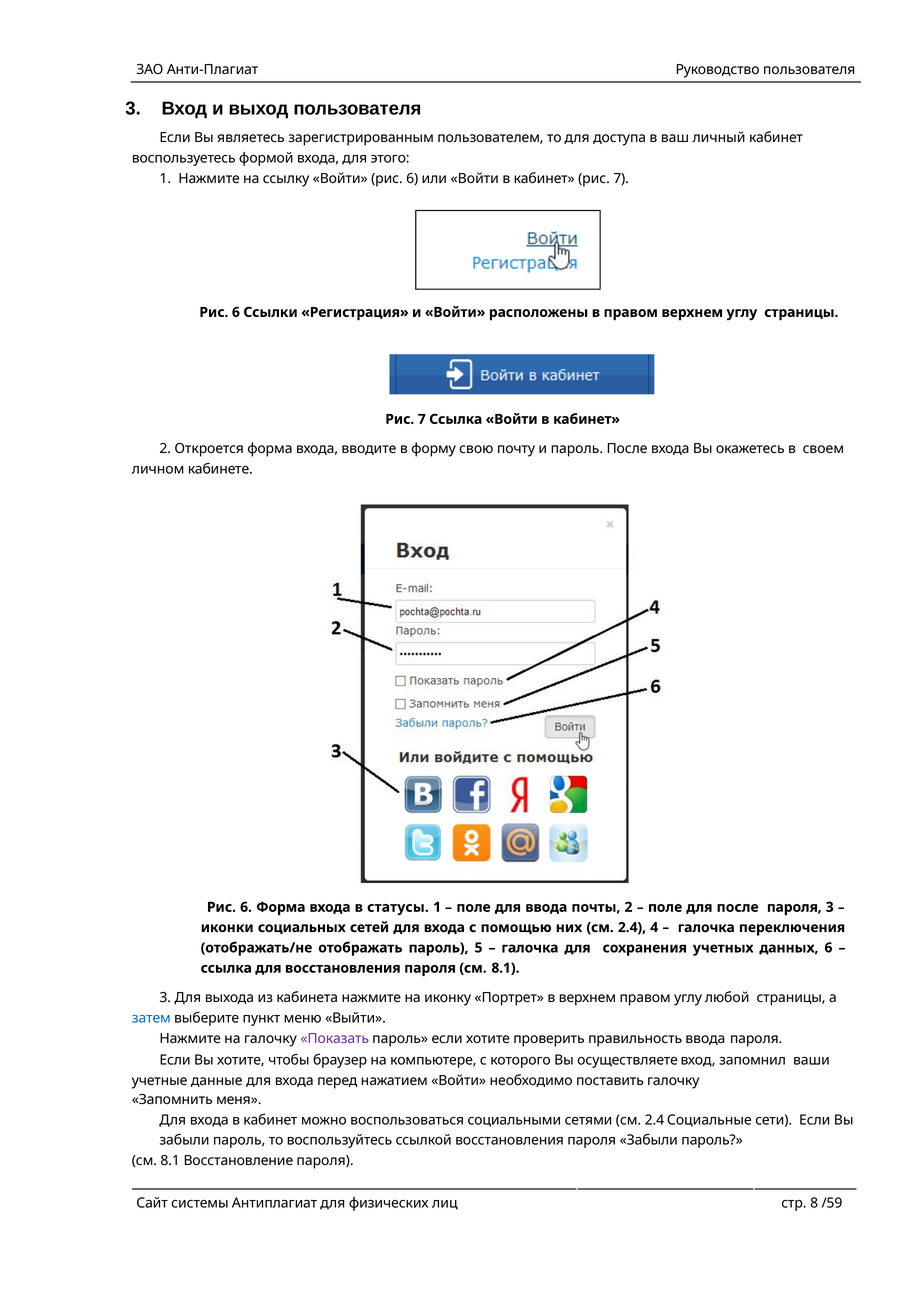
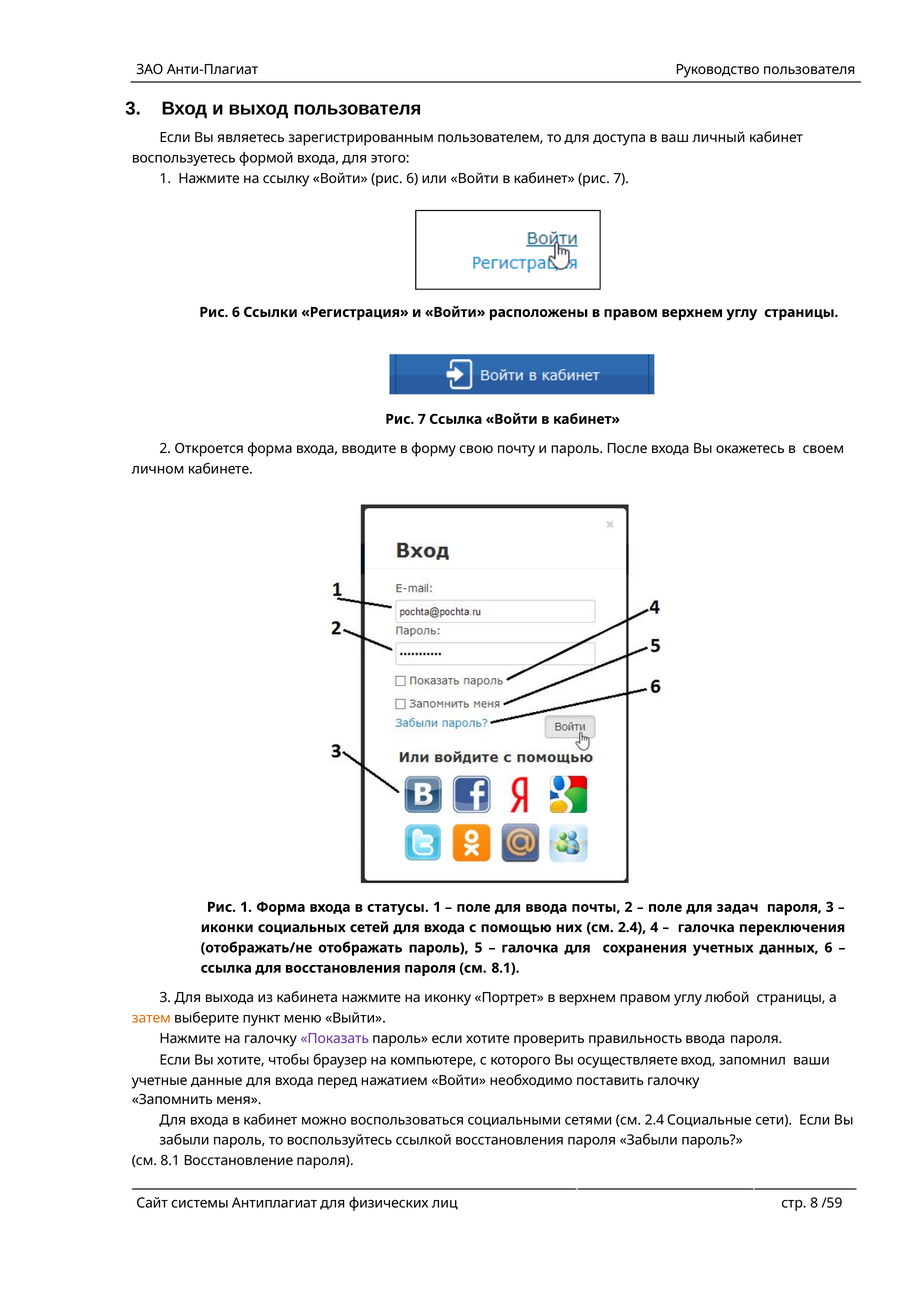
6 at (246, 907): 6 -> 1
для после: после -> задач
затем colour: blue -> orange
